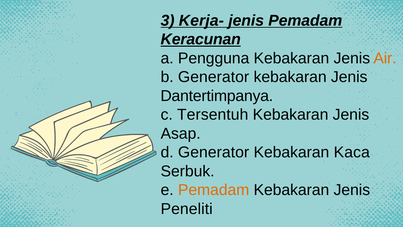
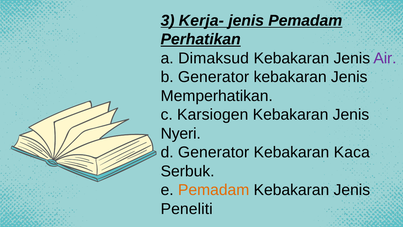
Keracunan: Keracunan -> Perhatikan
Pengguna: Pengguna -> Dimaksud
Air colour: orange -> purple
Dantertimpanya: Dantertimpanya -> Memperhatikan
Tersentuh: Tersentuh -> Karsiogen
Asap: Asap -> Nyeri
